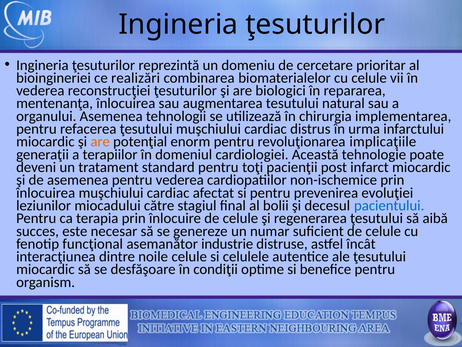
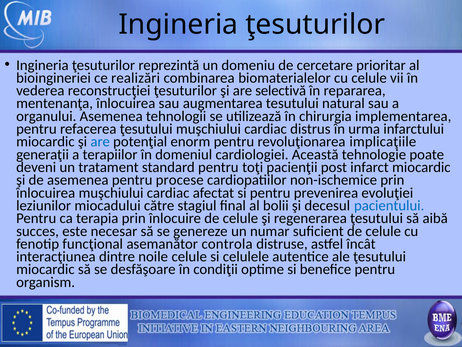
biologici: biologici -> selectivă
are at (100, 142) colour: orange -> blue
pentru vederea: vederea -> procese
industrie: industrie -> controla
